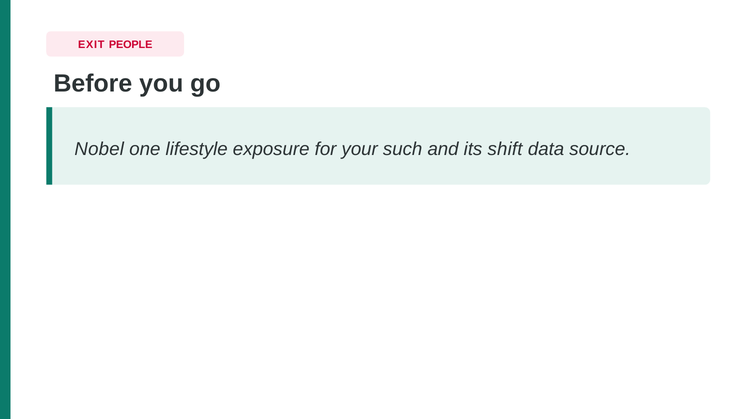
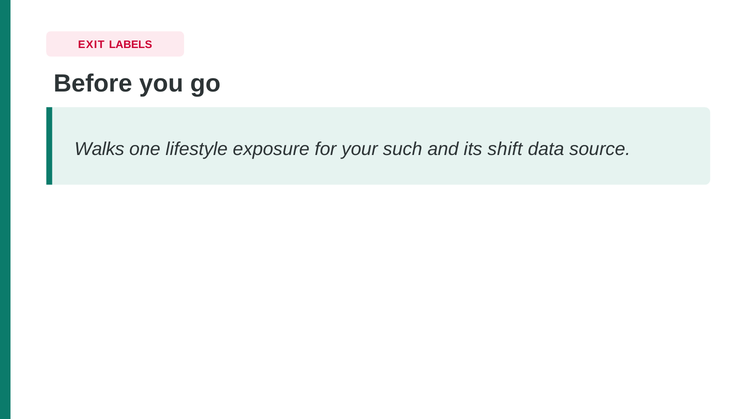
PEOPLE: PEOPLE -> LABELS
Nobel: Nobel -> Walks
